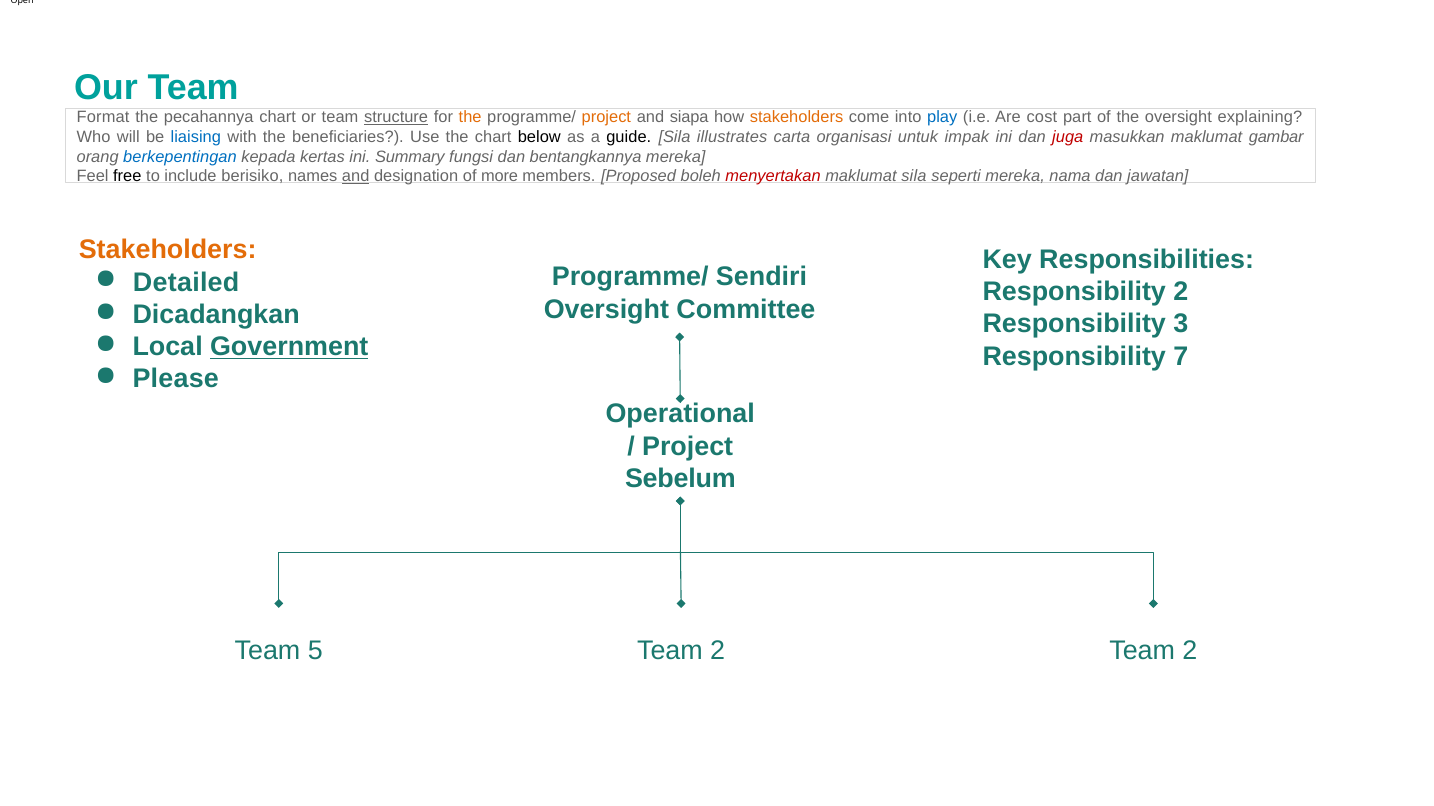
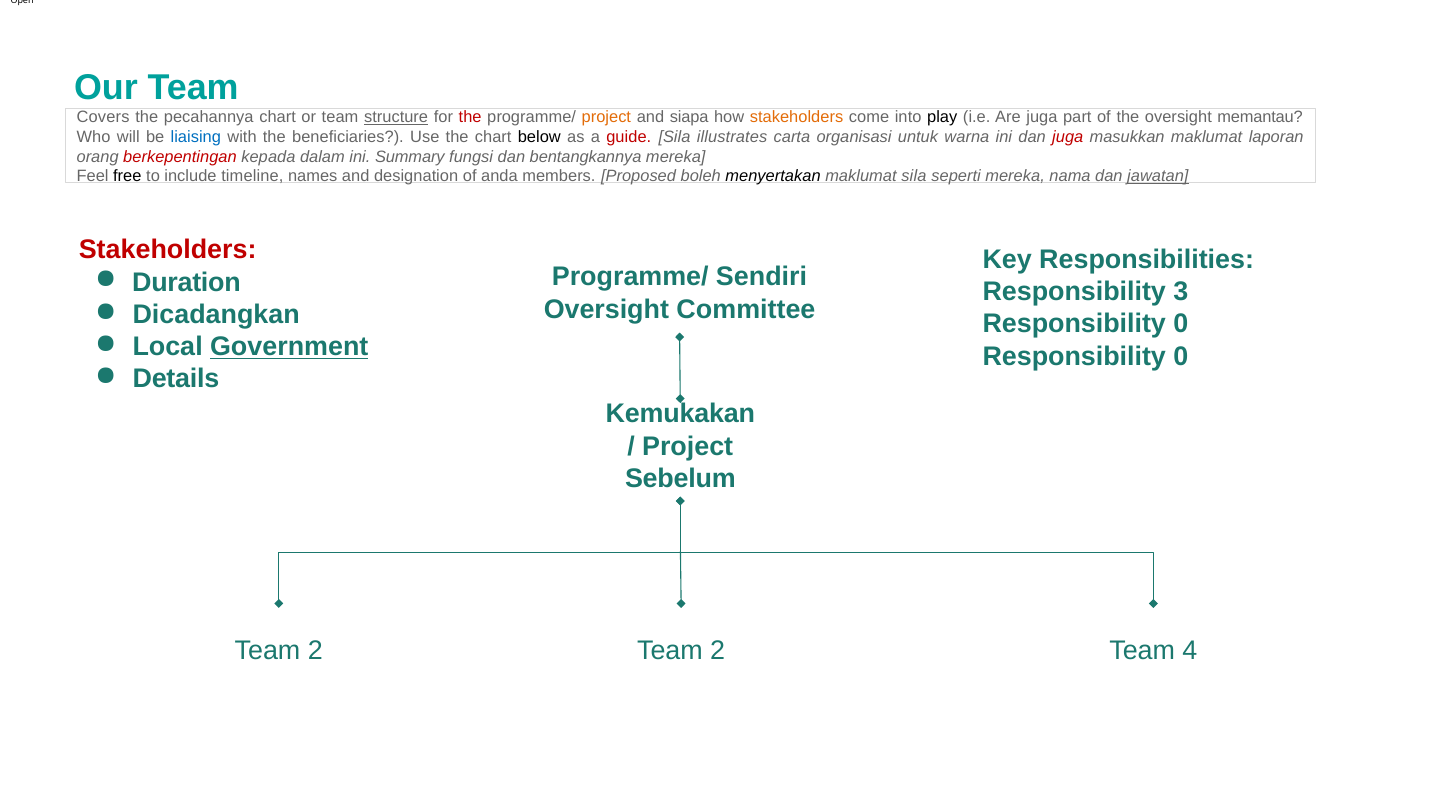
Format: Format -> Covers
the at (470, 117) colour: orange -> red
play colour: blue -> black
Are cost: cost -> juga
explaining: explaining -> memantau
guide colour: black -> red
impak: impak -> warna
gambar: gambar -> laporan
berkepentingan colour: blue -> red
kertas: kertas -> dalam
berisiko: berisiko -> timeline
and at (356, 177) underline: present -> none
more: more -> anda
menyertakan colour: red -> black
jawatan underline: none -> present
Stakeholders at (168, 250) colour: orange -> red
Detailed: Detailed -> Duration
Responsibility 2: 2 -> 3
3 at (1181, 324): 3 -> 0
7 at (1181, 356): 7 -> 0
Please: Please -> Details
Operational: Operational -> Kemukakan
5 at (315, 652): 5 -> 2
2 at (1190, 652): 2 -> 4
